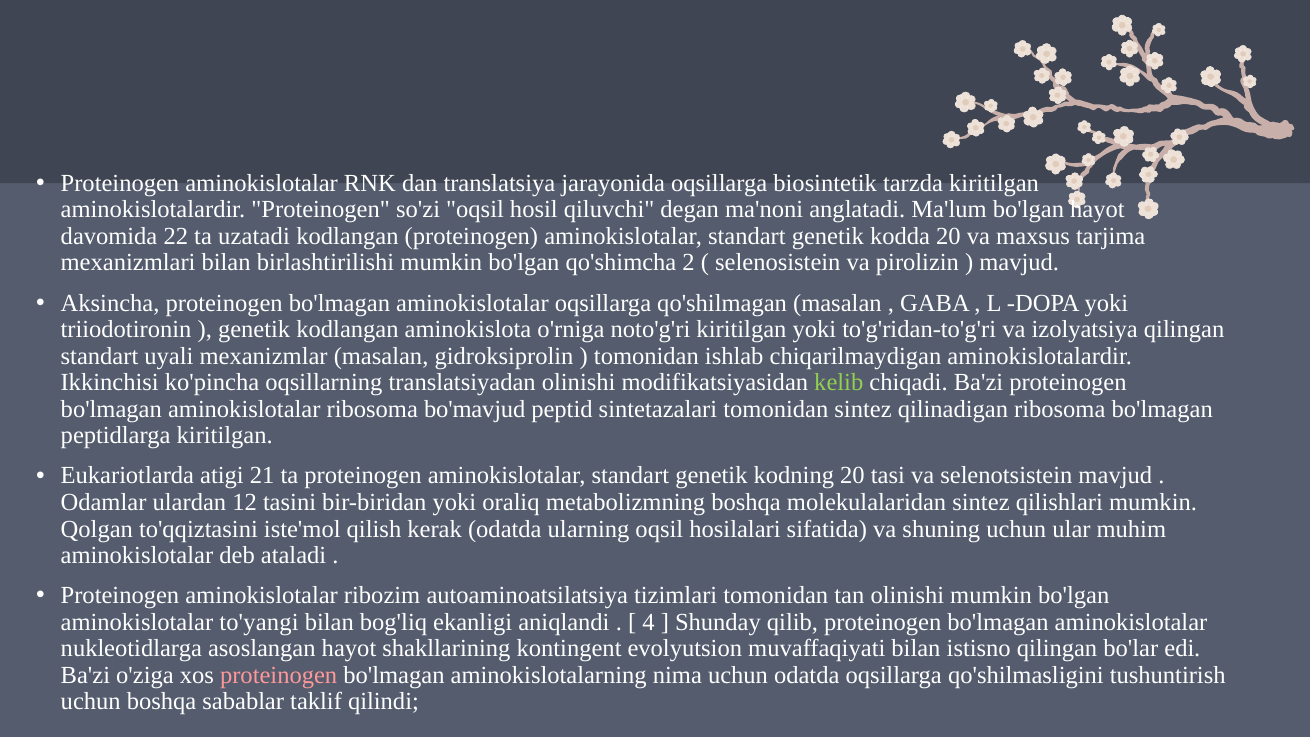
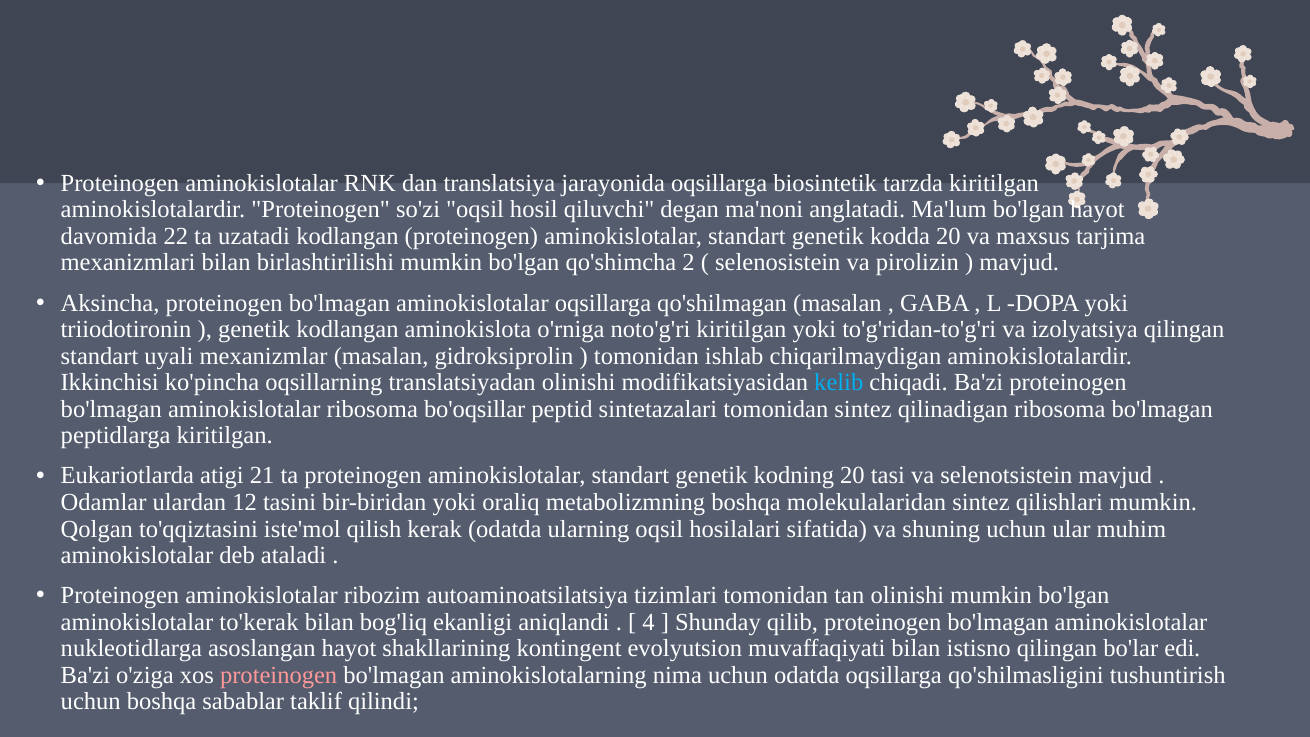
kelib colour: light green -> light blue
bo'mavjud: bo'mavjud -> bo'oqsillar
to'yangi: to'yangi -> to'kerak
